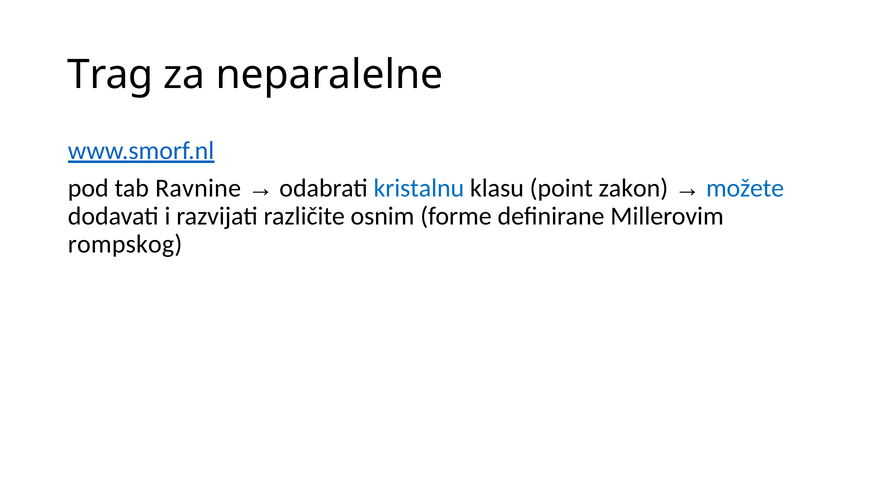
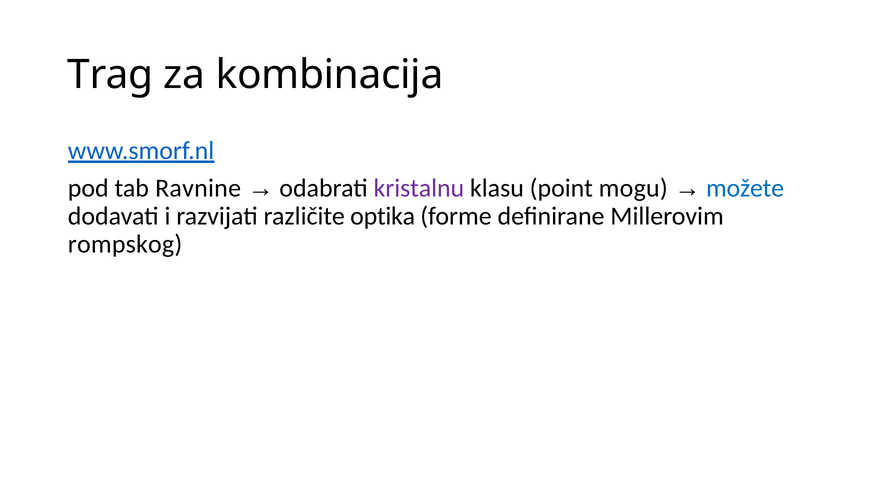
neparalelne: neparalelne -> kombinacija
kristalnu colour: blue -> purple
zakon: zakon -> mogu
osnim: osnim -> optika
